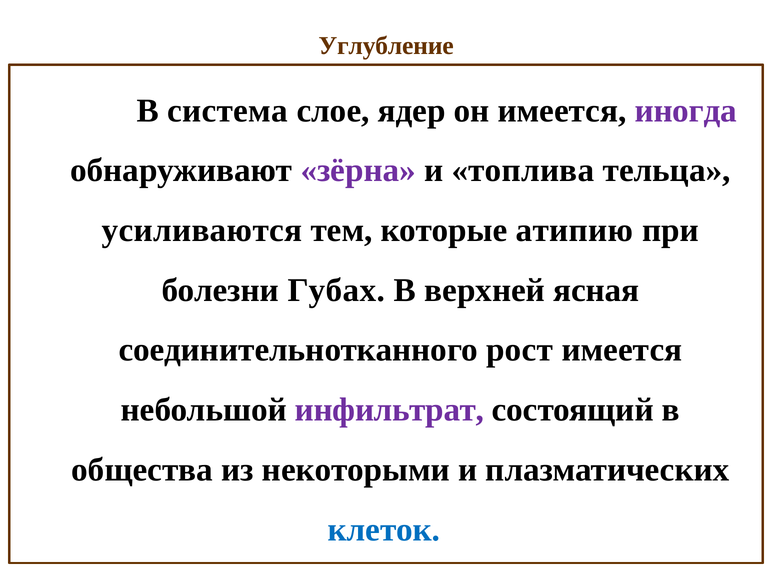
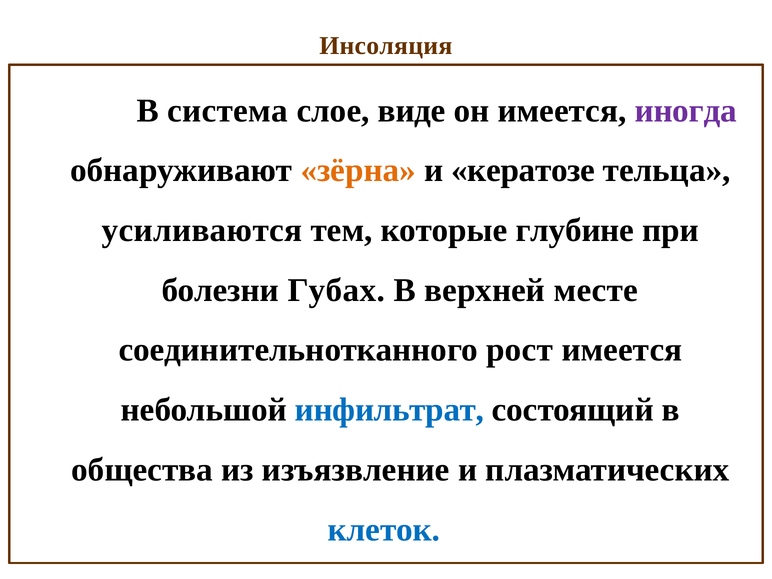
Углубление: Углубление -> Инсоляция
ядер: ядер -> виде
зёрна colour: purple -> orange
топлива: топлива -> кератозе
атипию: атипию -> глубине
ясная: ясная -> месте
инфильтрат colour: purple -> blue
некоторыми: некоторыми -> изъязвление
